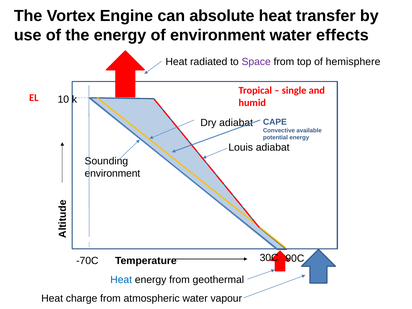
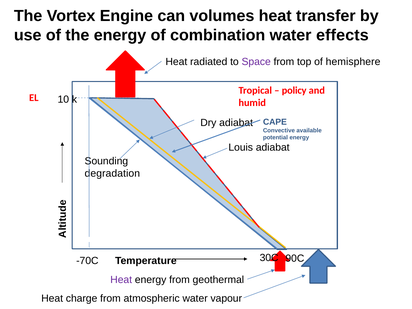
absolute: absolute -> volumes
of environment: environment -> combination
single: single -> policy
environment at (112, 173): environment -> degradation
Heat at (121, 280) colour: blue -> purple
